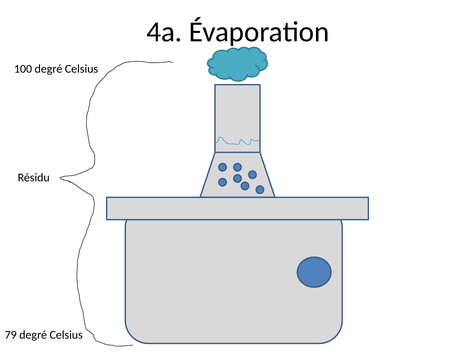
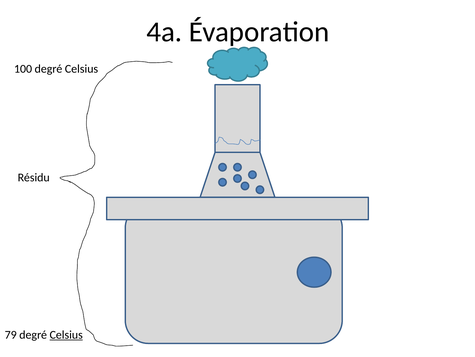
Celsius at (66, 334) underline: none -> present
